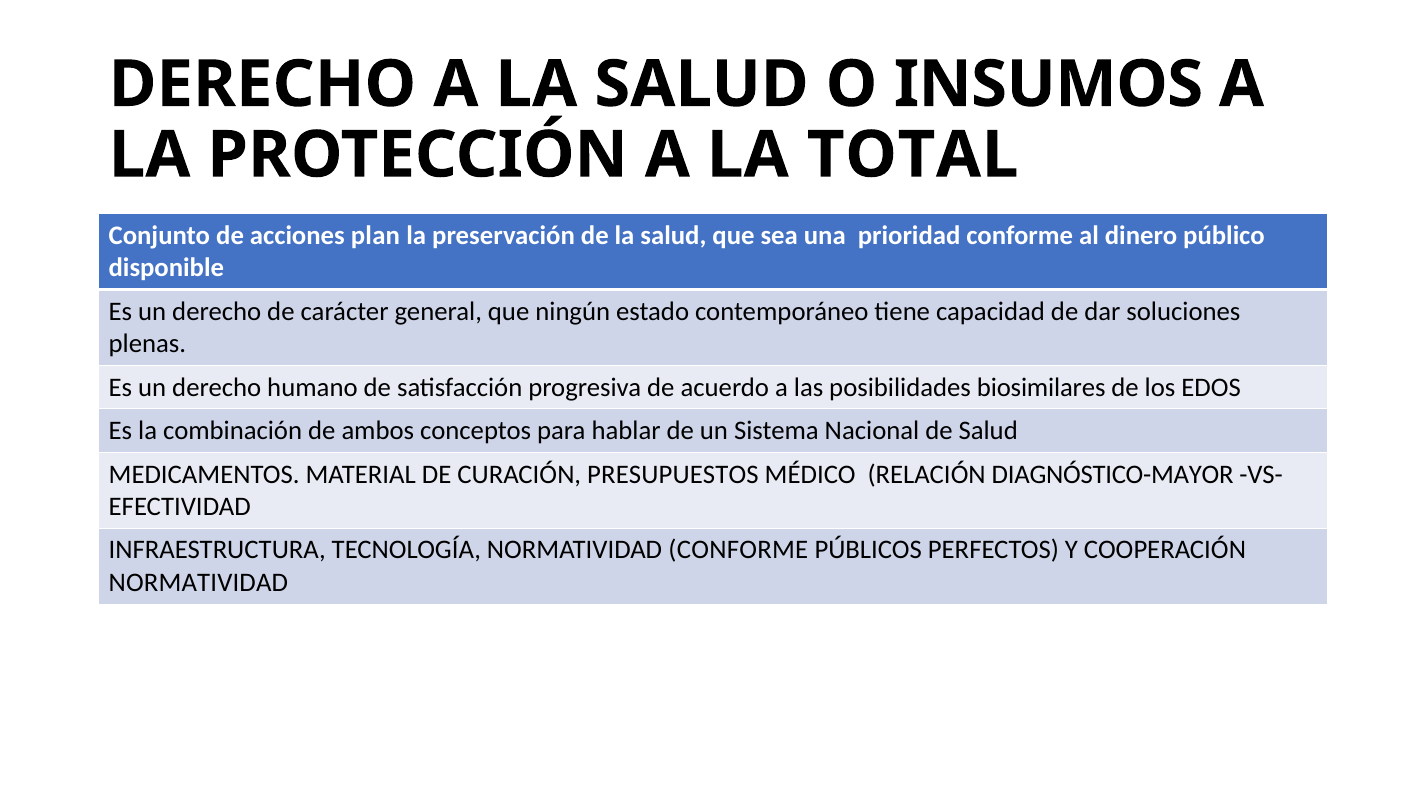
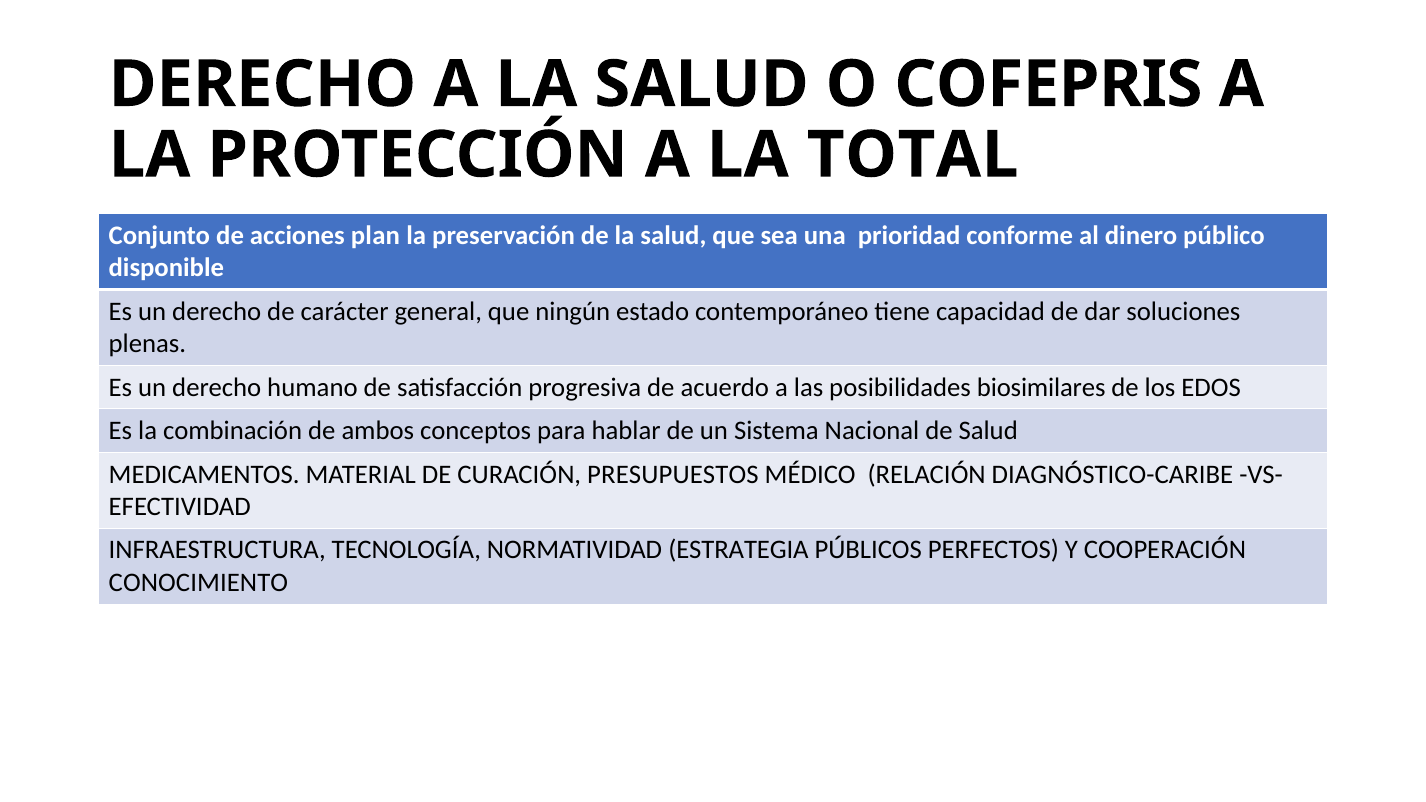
INSUMOS: INSUMOS -> COFEPRIS
DIAGNÓSTICO-MAYOR: DIAGNÓSTICO-MAYOR -> DIAGNÓSTICO-CARIBE
NORMATIVIDAD CONFORME: CONFORME -> ESTRATEGIA
NORMATIVIDAD at (198, 583): NORMATIVIDAD -> CONOCIMIENTO
